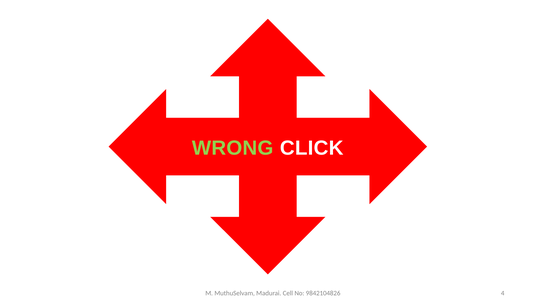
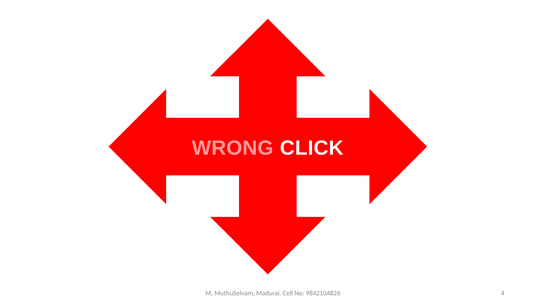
WRONG colour: light green -> pink
